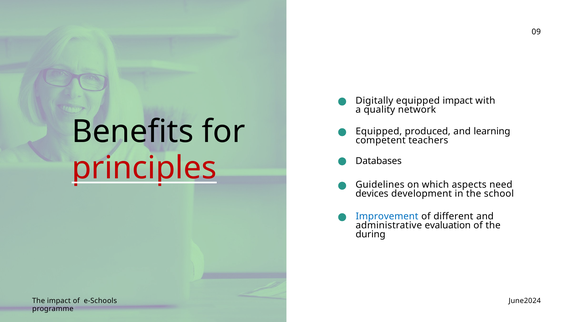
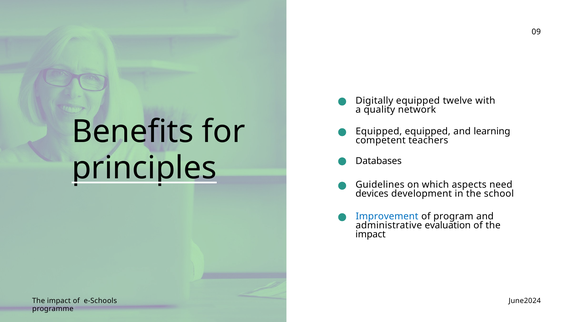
equipped impact: impact -> twelve
Equipped produced: produced -> equipped
principles colour: red -> black
different: different -> program
during at (371, 235): during -> impact
